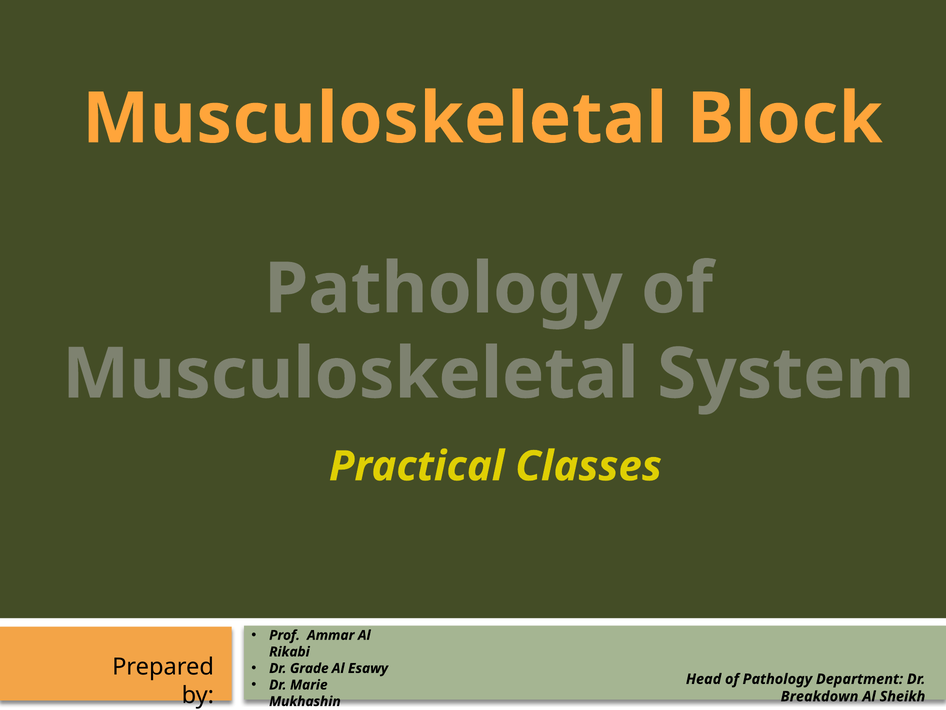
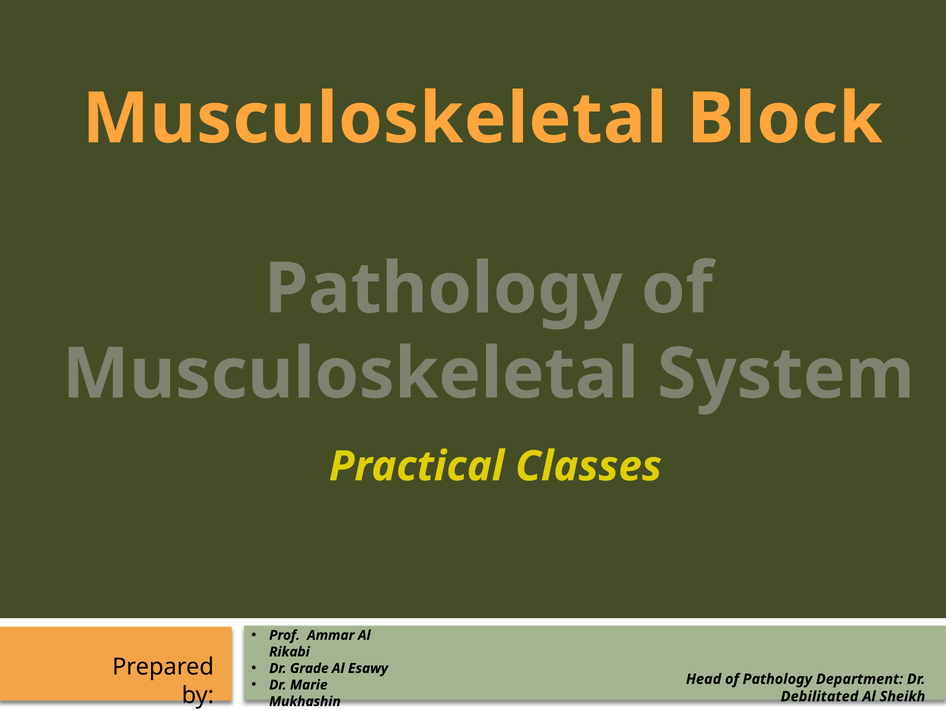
Breakdown: Breakdown -> Debilitated
